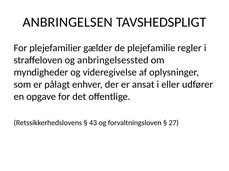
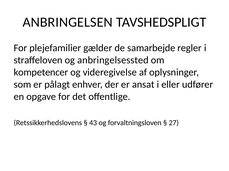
plejefamilie: plejefamilie -> samarbejde
myndigheder: myndigheder -> kompetencer
